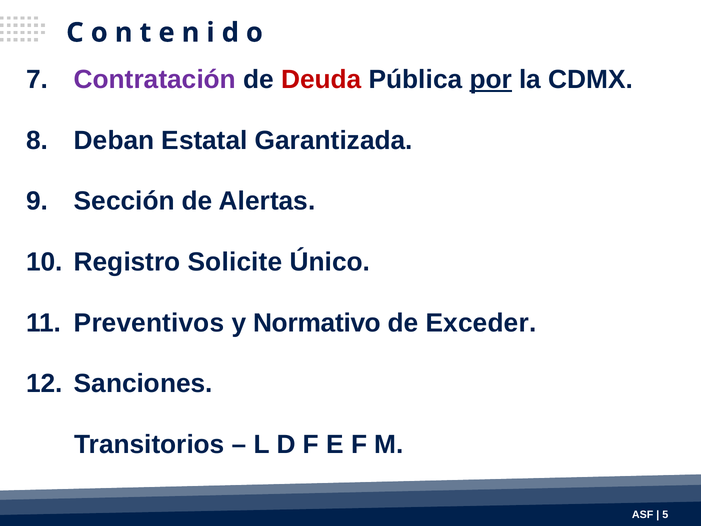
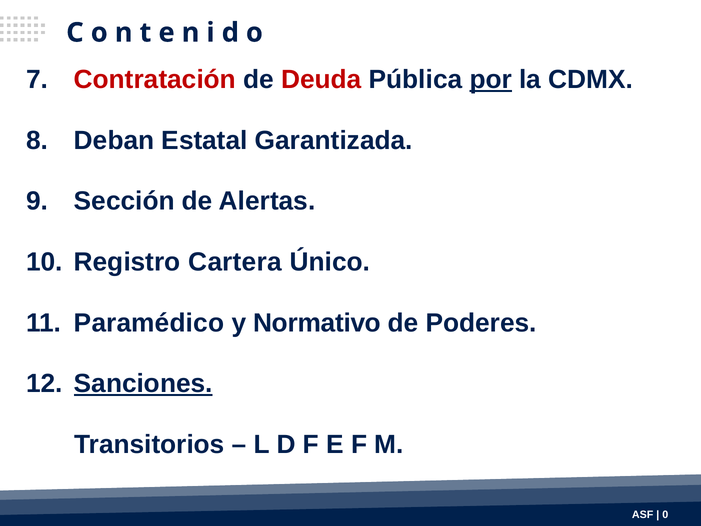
Contratación colour: purple -> red
Solicite: Solicite -> Cartera
Preventivos: Preventivos -> Paramédico
Exceder: Exceder -> Poderes
Sanciones underline: none -> present
5: 5 -> 0
